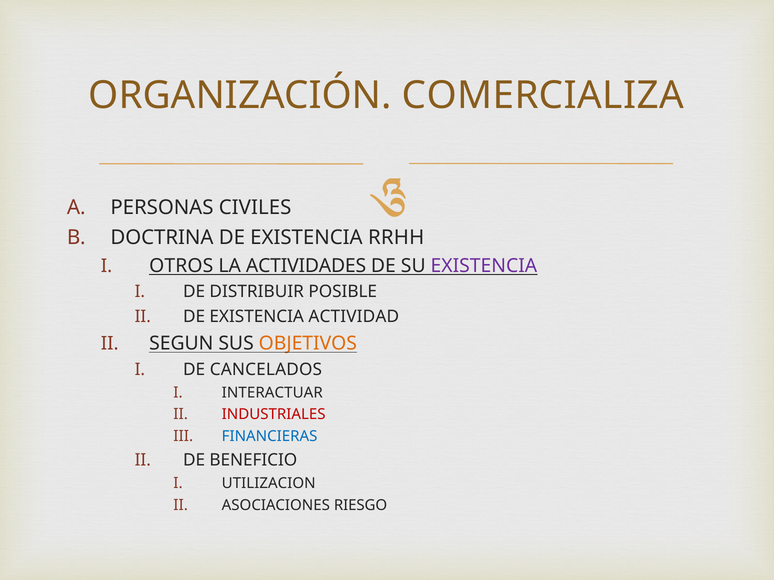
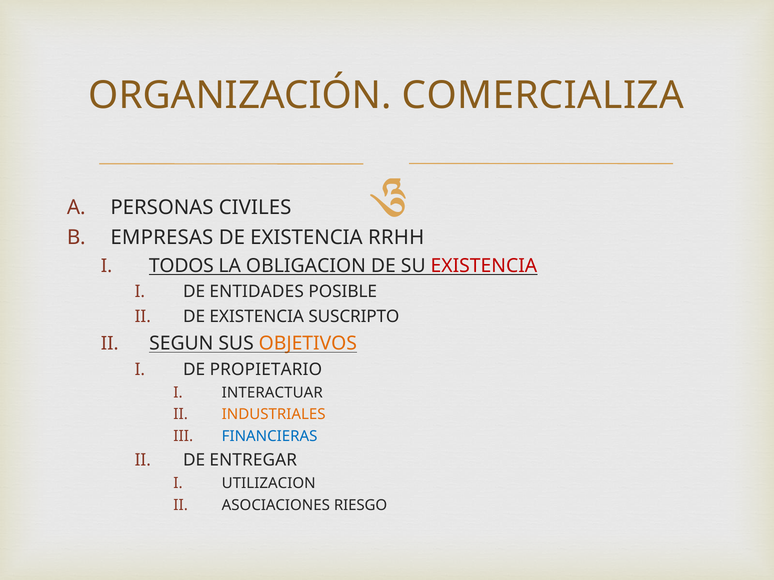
DOCTRINA: DOCTRINA -> EMPRESAS
OTROS: OTROS -> TODOS
ACTIVIDADES: ACTIVIDADES -> OBLIGACION
EXISTENCIA at (484, 266) colour: purple -> red
DISTRIBUIR: DISTRIBUIR -> ENTIDADES
ACTIVIDAD: ACTIVIDAD -> SUSCRIPTO
CANCELADOS: CANCELADOS -> PROPIETARIO
INDUSTRIALES colour: red -> orange
BENEFICIO: BENEFICIO -> ENTREGAR
